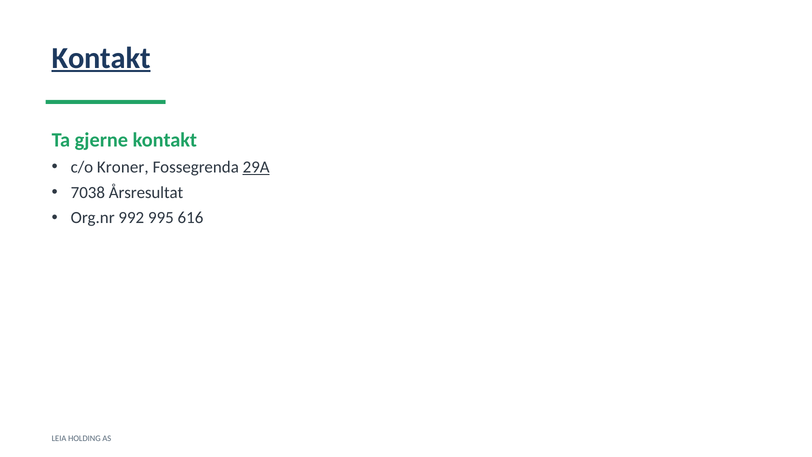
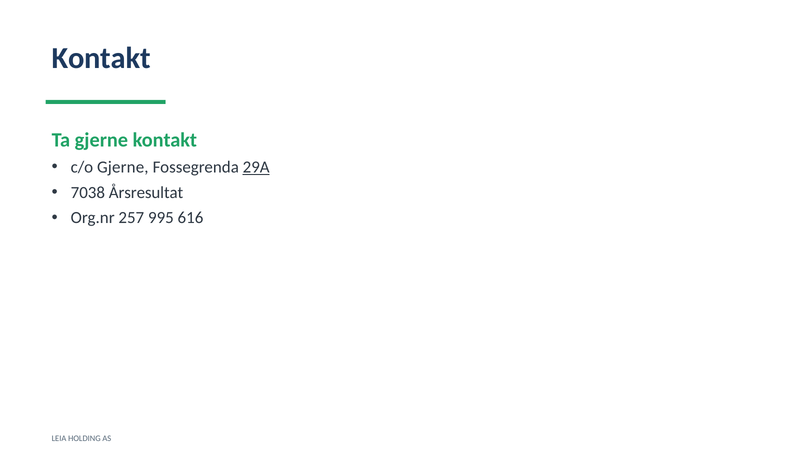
Kontakt at (101, 58) underline: present -> none
c/o Kroner: Kroner -> Gjerne
992: 992 -> 257
